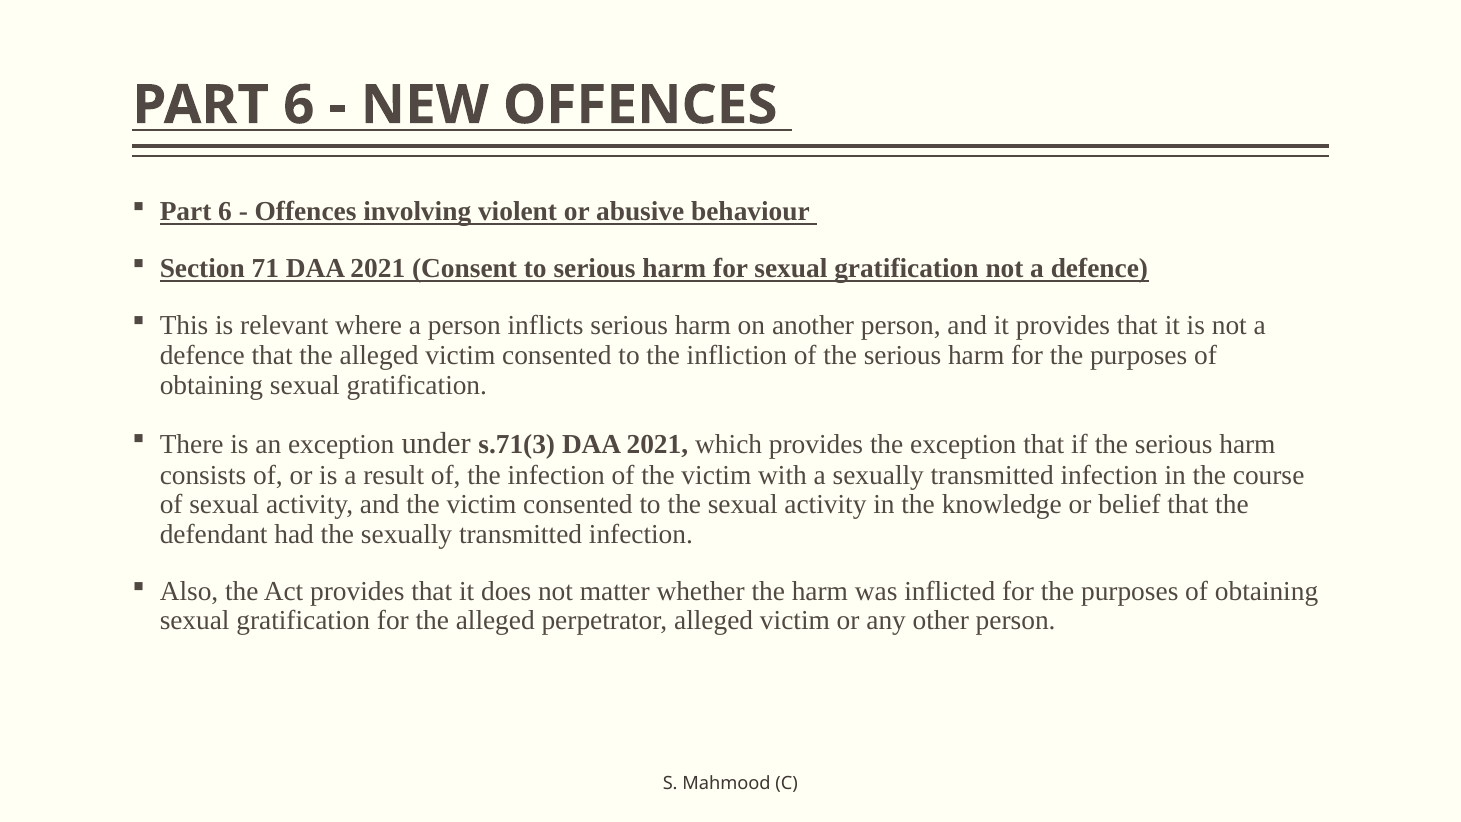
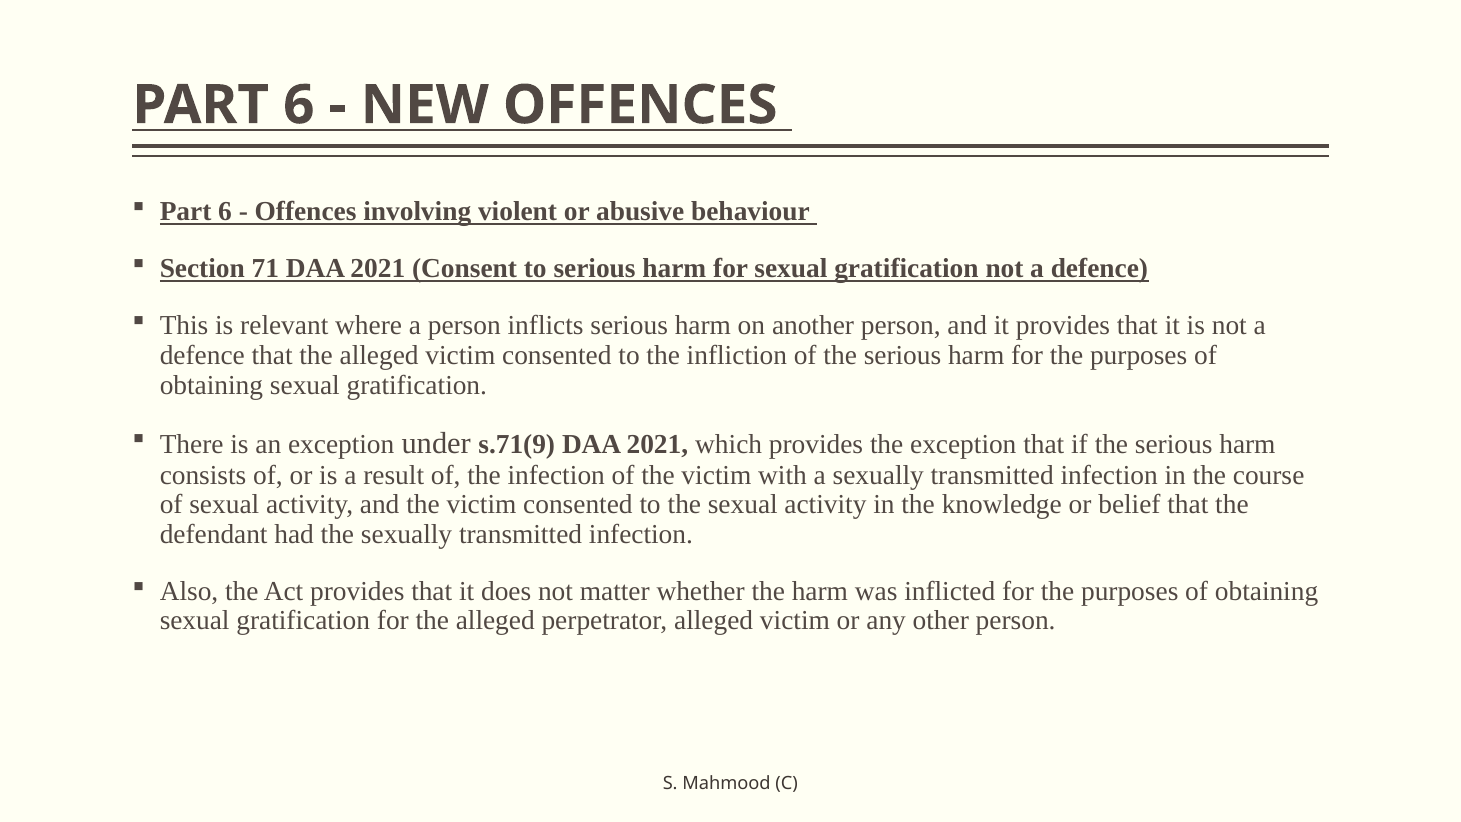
s.71(3: s.71(3 -> s.71(9
